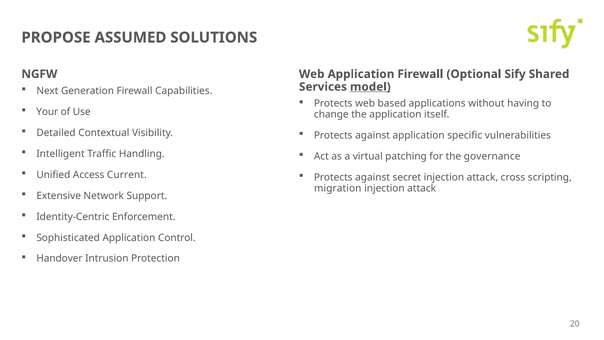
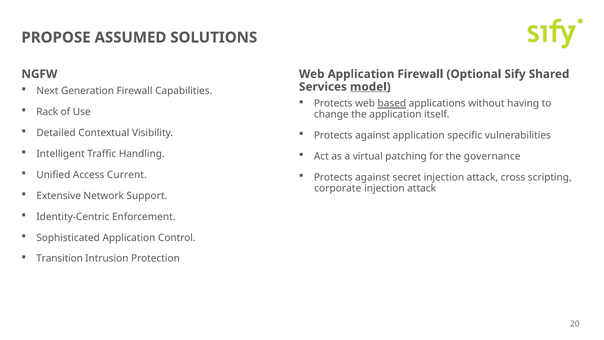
based underline: none -> present
Your: Your -> Rack
migration: migration -> corporate
Handover: Handover -> Transition
